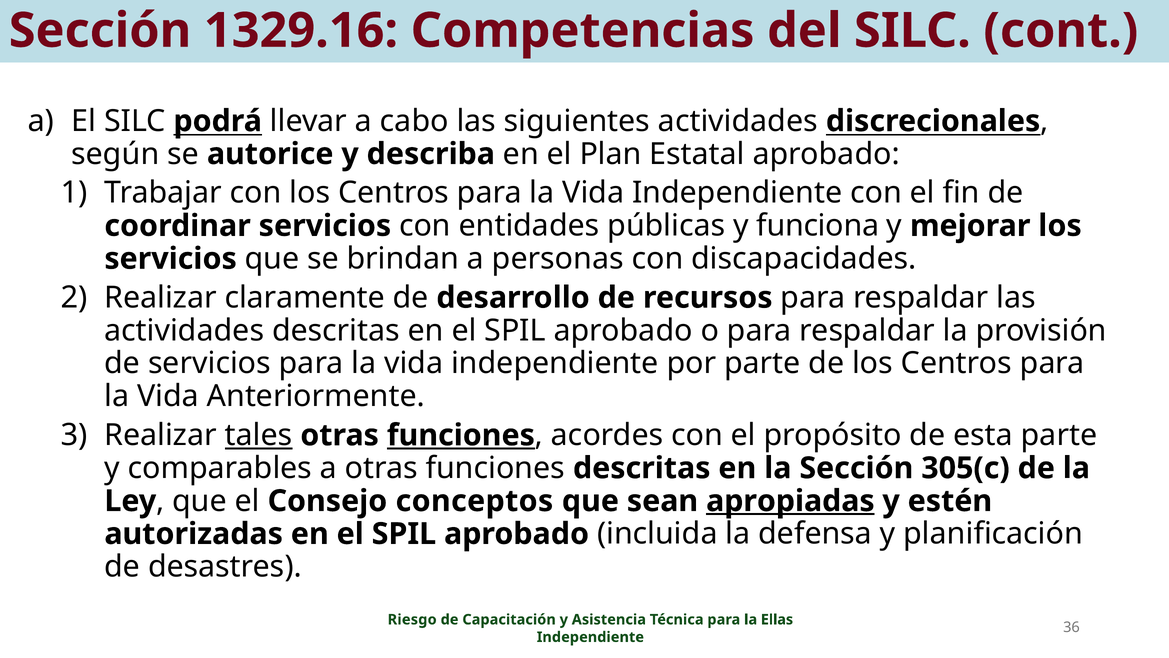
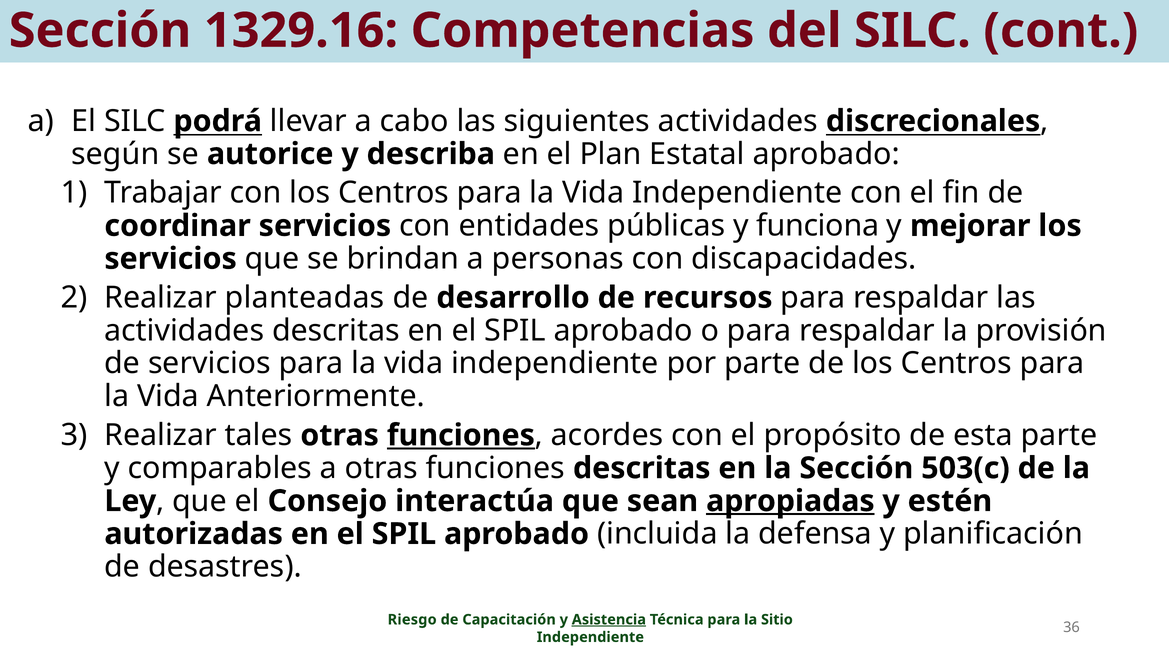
claramente: claramente -> planteadas
tales underline: present -> none
305(c: 305(c -> 503(c
conceptos: conceptos -> interactúa
Asistencia underline: none -> present
Ellas: Ellas -> Sitio
